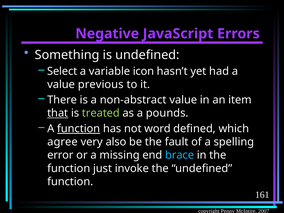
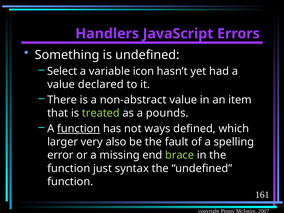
Negative: Negative -> Handlers
previous: previous -> declared
that underline: present -> none
word: word -> ways
agree: agree -> larger
brace colour: light blue -> light green
invoke: invoke -> syntax
